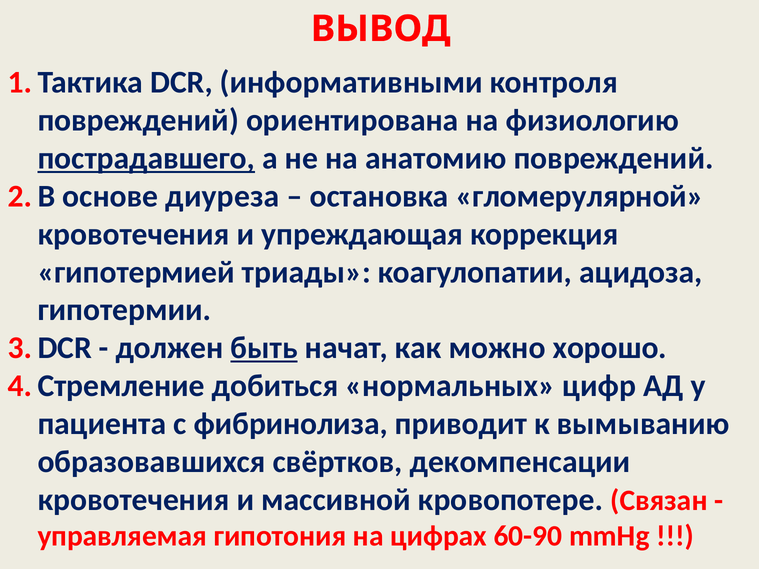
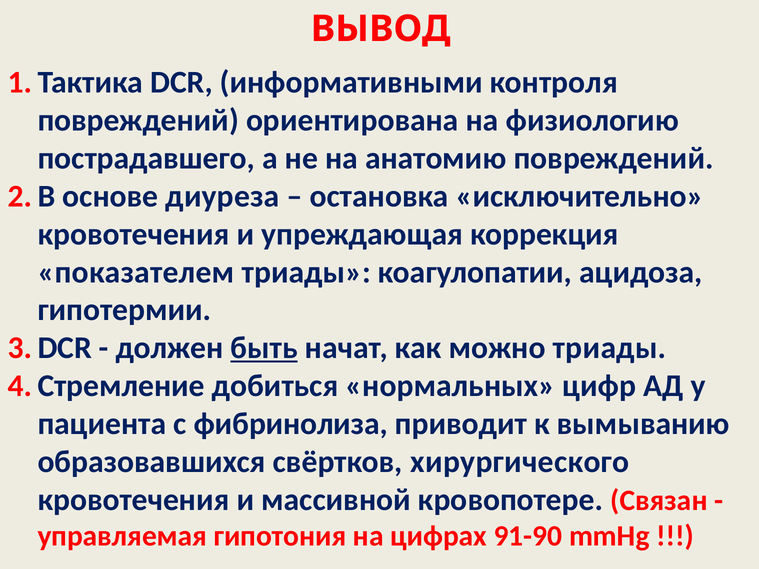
пострадавшего underline: present -> none
гломерулярной: гломерулярной -> исключительно
гипотермией: гипотермией -> показателем
можно хорошо: хорошо -> триады
декомпенсации: декомпенсации -> хирургического
60-90: 60-90 -> 91-90
